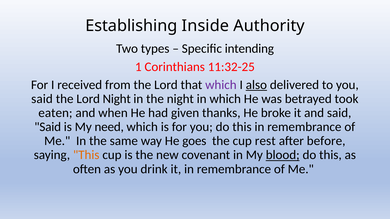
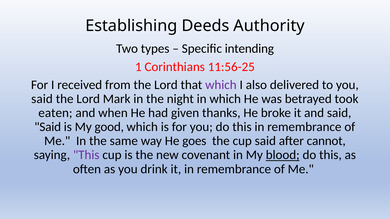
Inside: Inside -> Deeds
11:32-25: 11:32-25 -> 11:56-25
also underline: present -> none
Lord Night: Night -> Mark
need: need -> good
cup rest: rest -> said
before: before -> cannot
This at (86, 155) colour: orange -> purple
